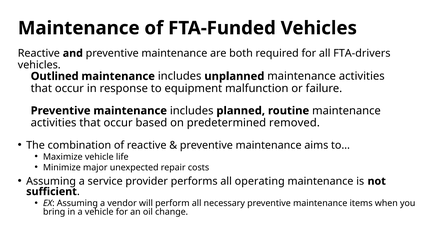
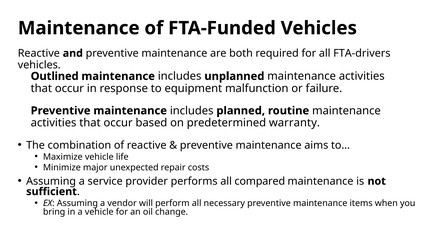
removed: removed -> warranty
operating: operating -> compared
